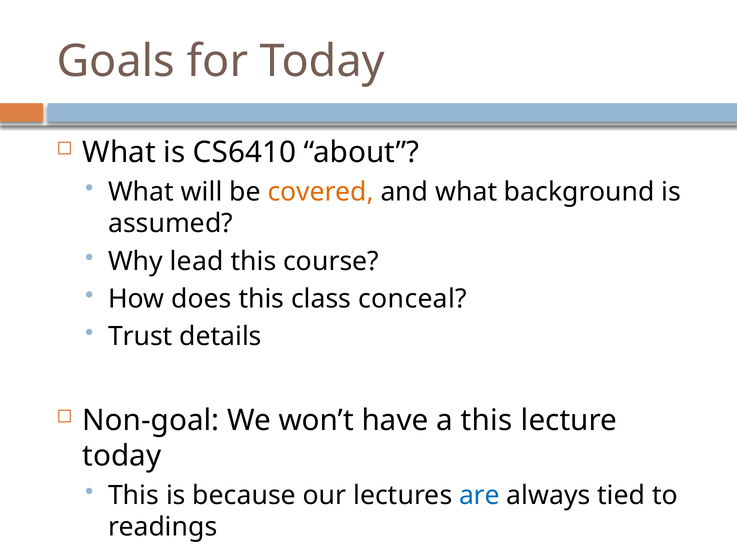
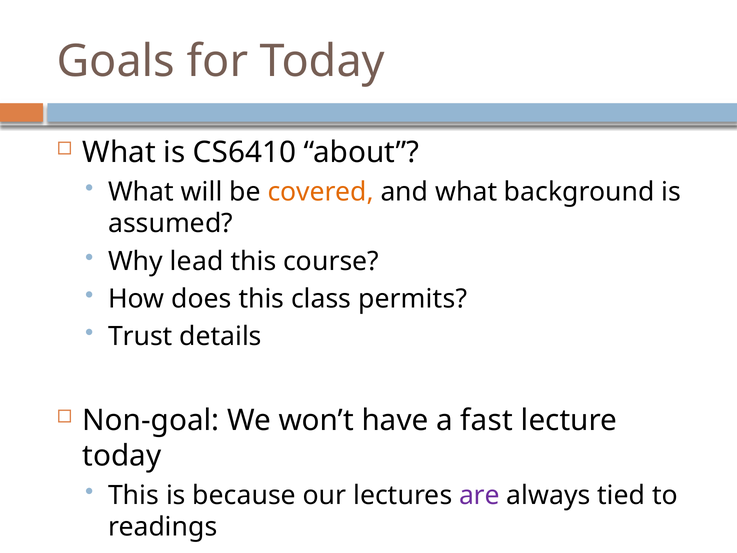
conceal: conceal -> permits
a this: this -> fast
are colour: blue -> purple
